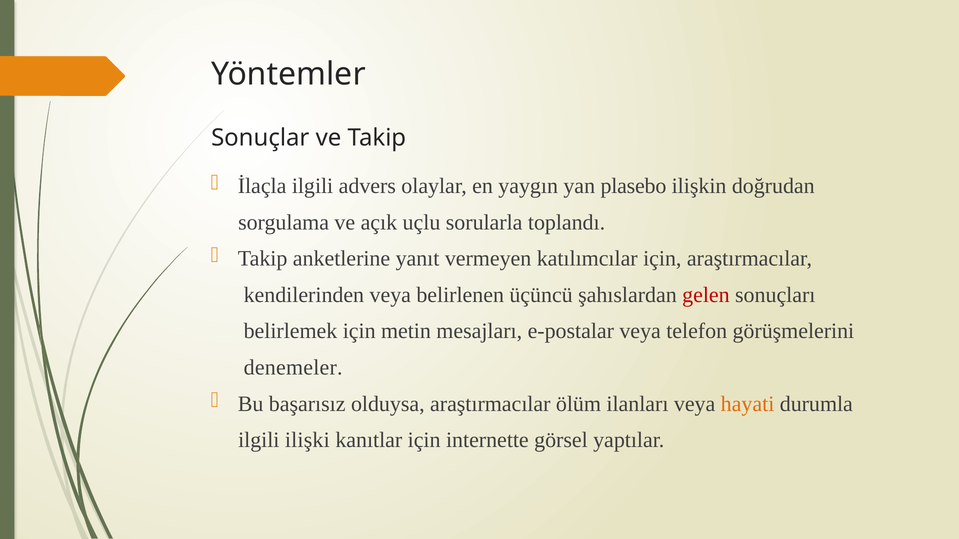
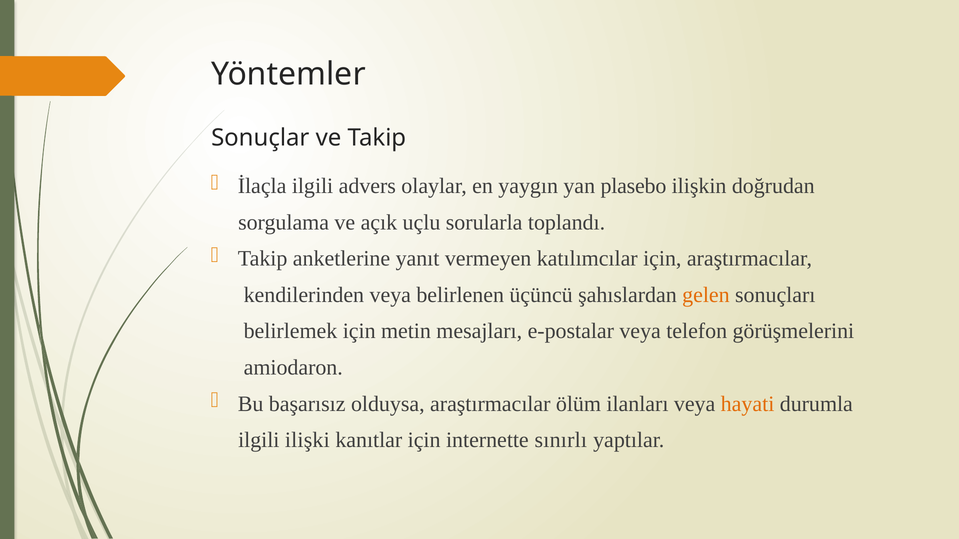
gelen colour: red -> orange
denemeler: denemeler -> amiodaron
görsel: görsel -> sınırlı
